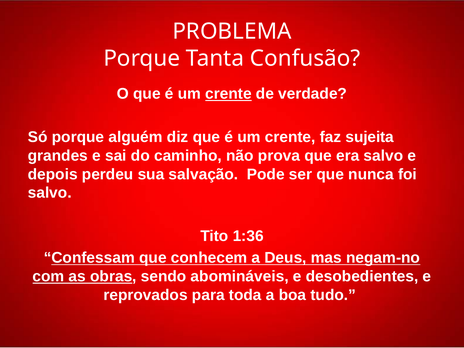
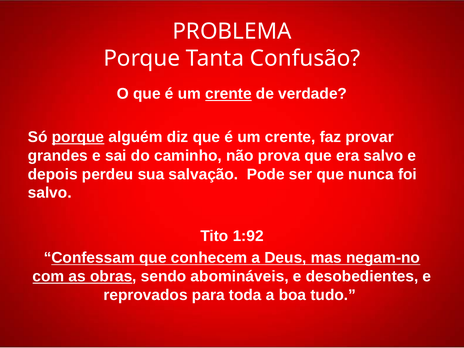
porque at (78, 137) underline: none -> present
sujeita: sujeita -> provar
1:36: 1:36 -> 1:92
